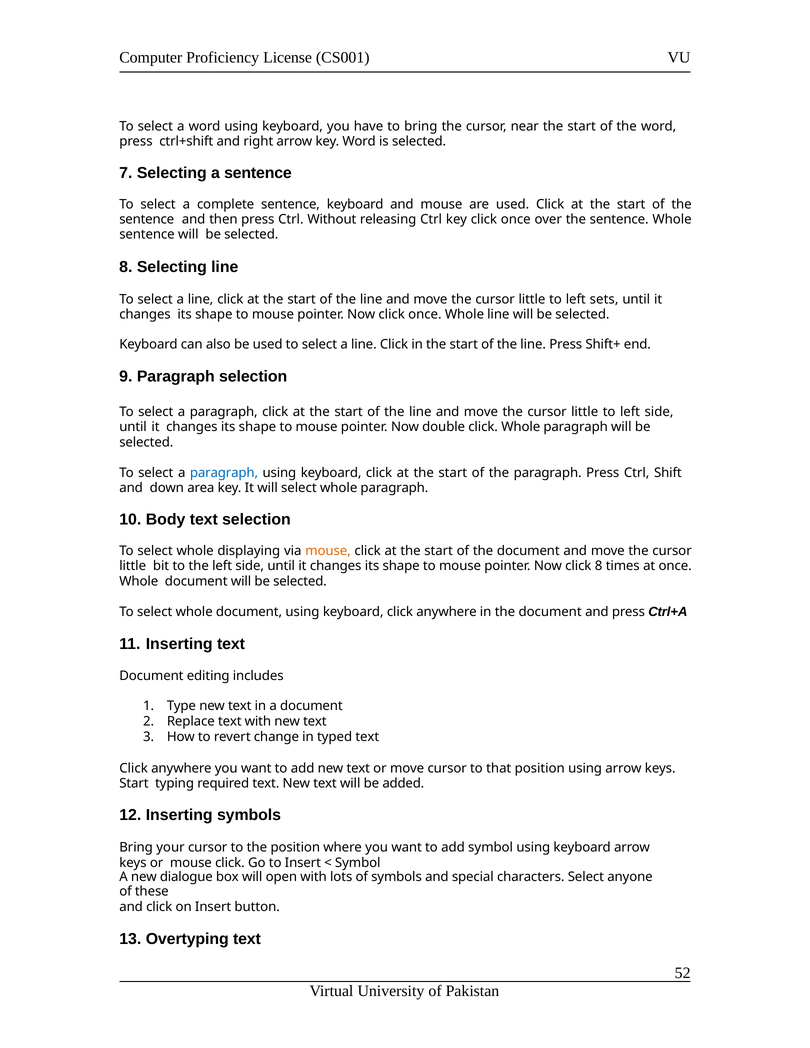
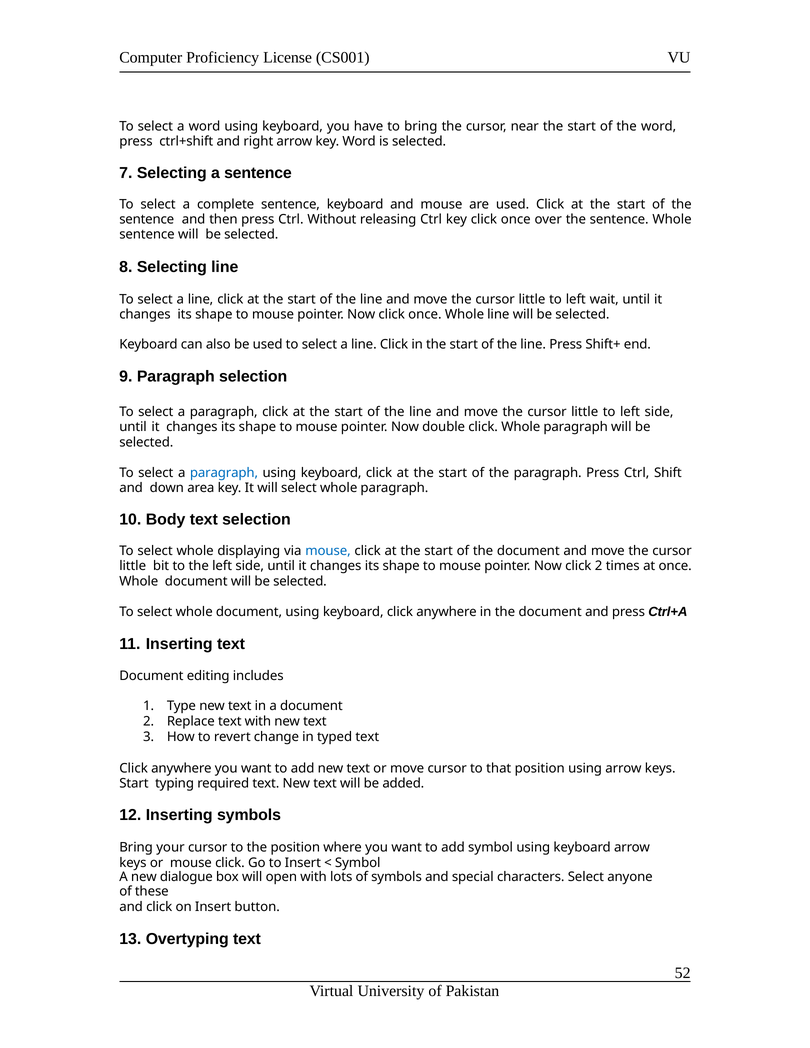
sets: sets -> wait
mouse at (328, 551) colour: orange -> blue
click 8: 8 -> 2
